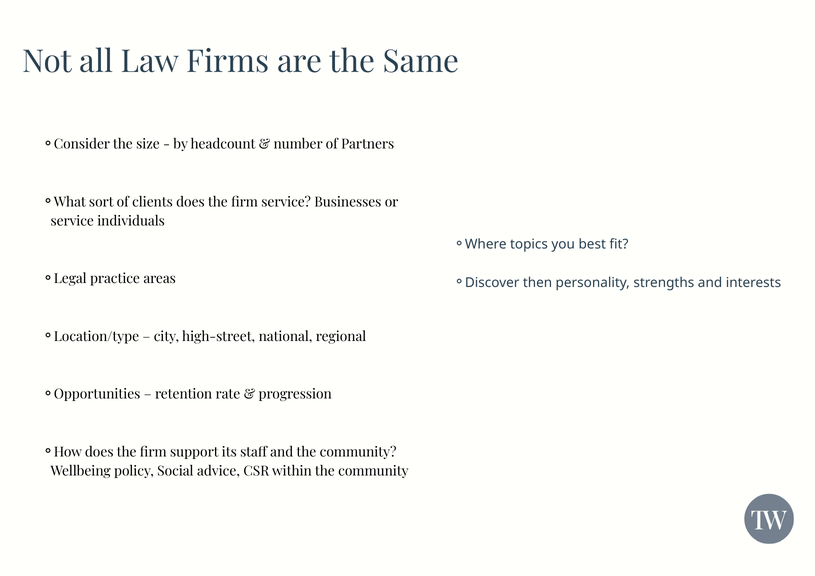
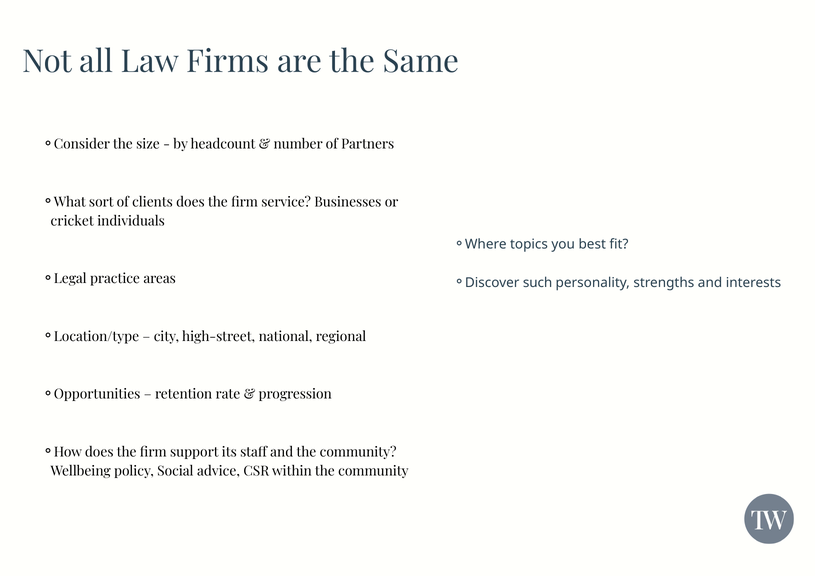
service at (72, 221): service -> cricket
then: then -> such
